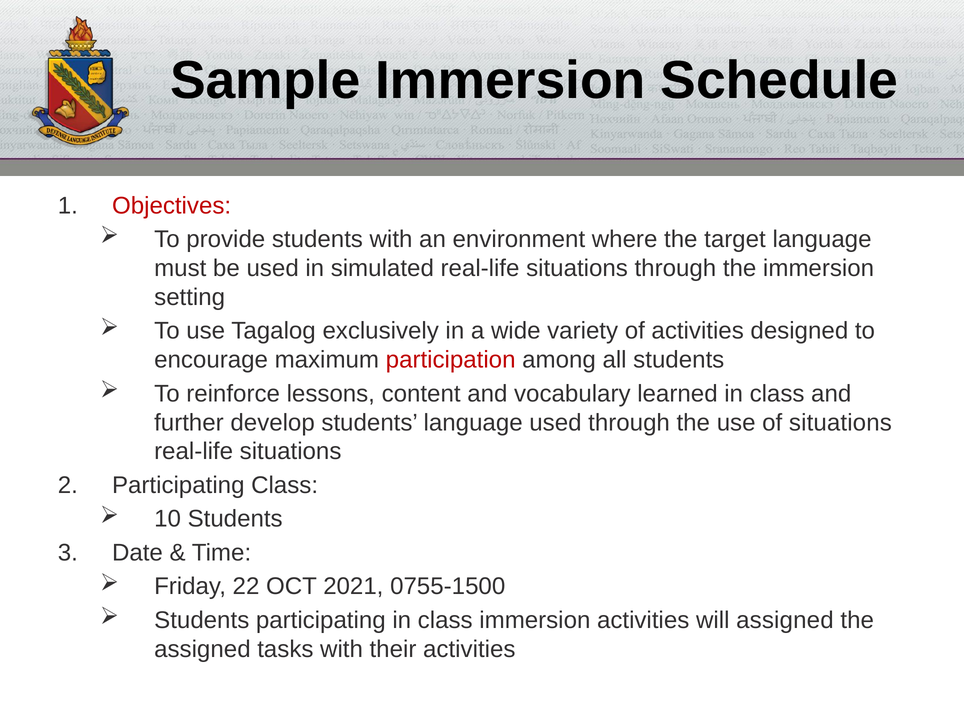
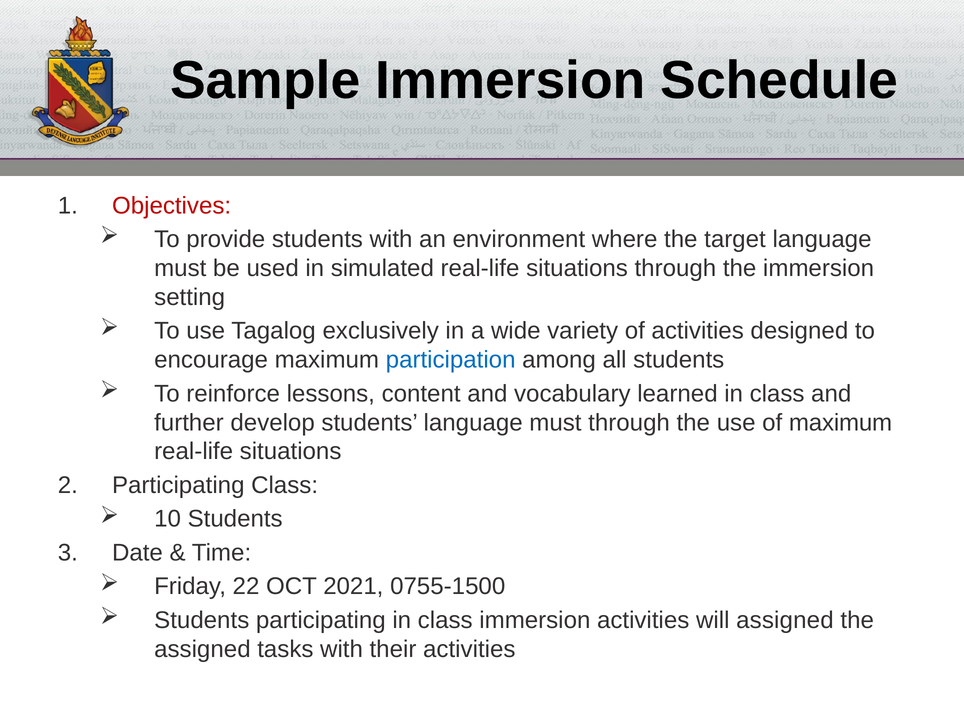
participation colour: red -> blue
students language used: used -> must
of situations: situations -> maximum
